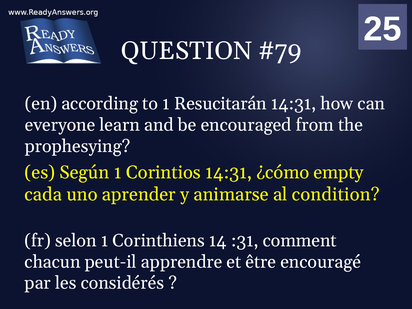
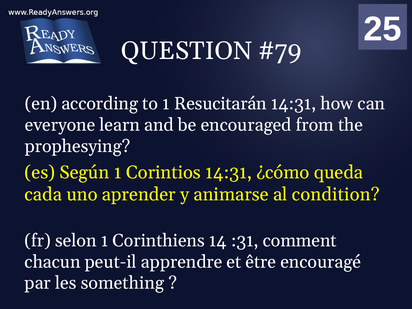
empty: empty -> queda
considérés: considérés -> something
